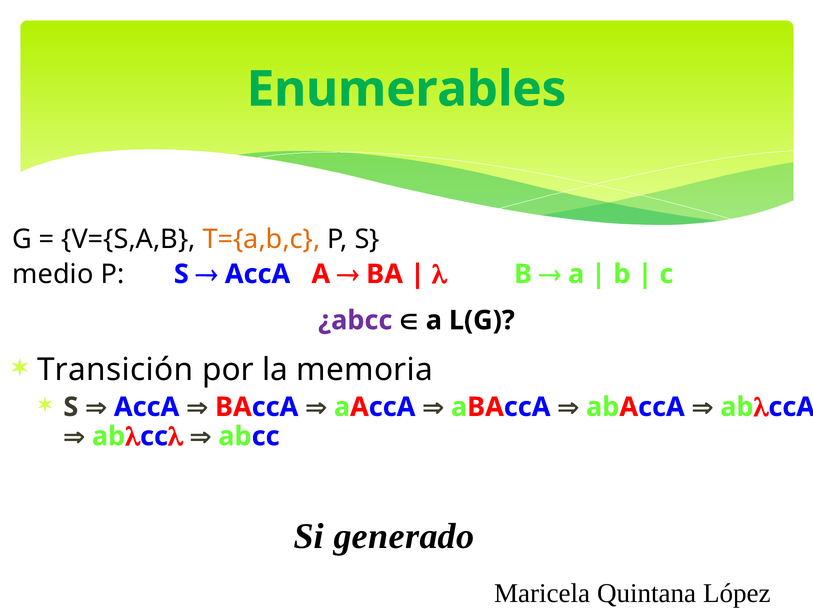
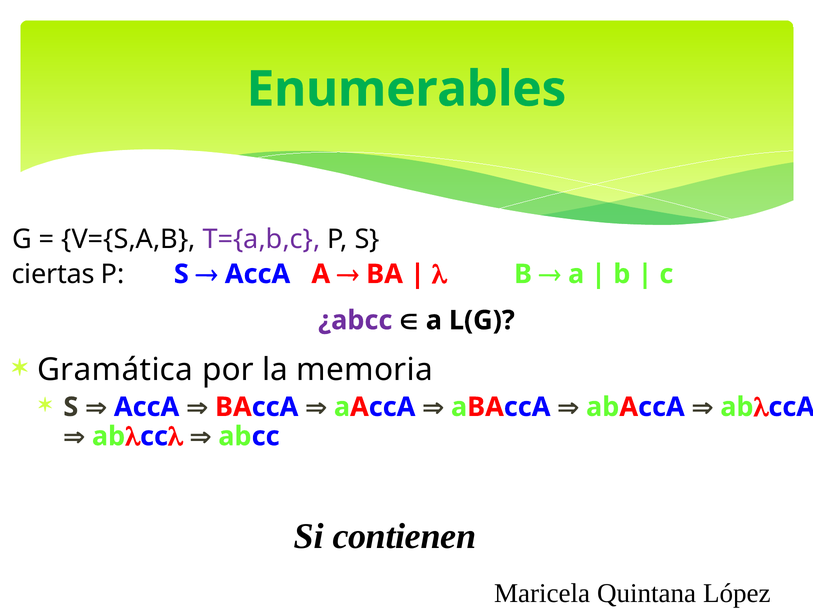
T={a,b,c colour: orange -> purple
medio: medio -> ciertas
Transición: Transición -> Gramática
generado: generado -> contienen
